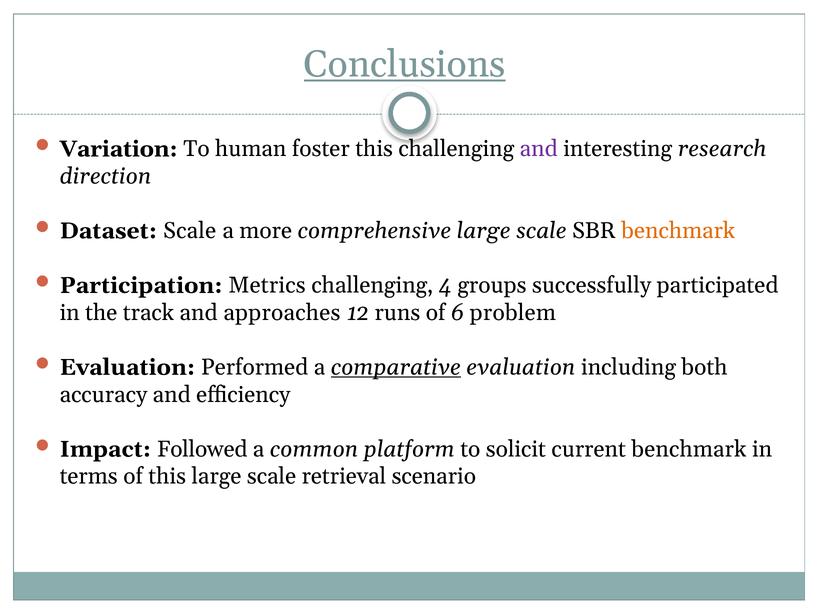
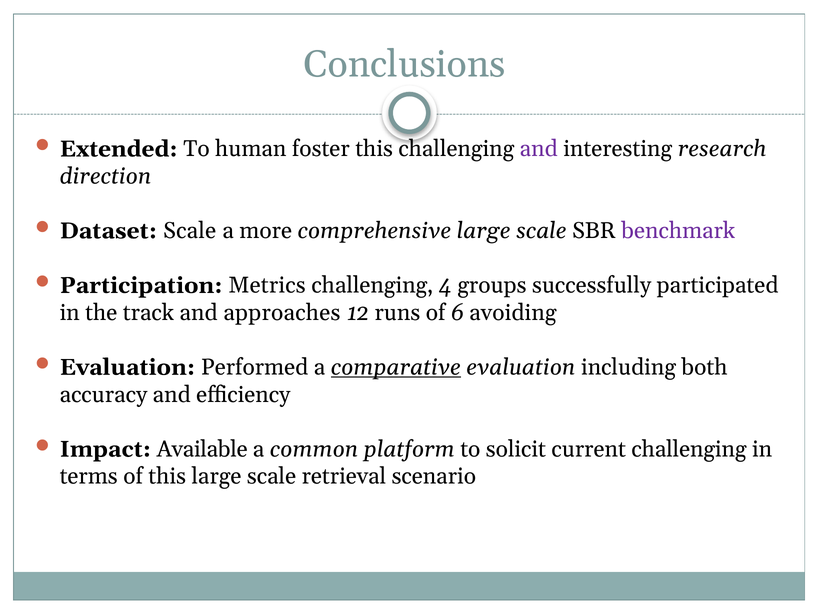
Conclusions underline: present -> none
Variation: Variation -> Extended
benchmark at (678, 231) colour: orange -> purple
problem: problem -> avoiding
Followed: Followed -> Available
current benchmark: benchmark -> challenging
